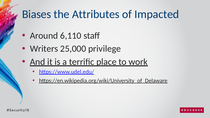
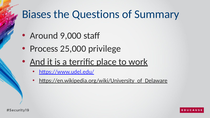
Attributes: Attributes -> Questions
Impacted: Impacted -> Summary
6,110: 6,110 -> 9,000
Writers: Writers -> Process
